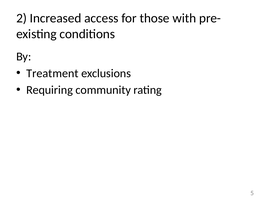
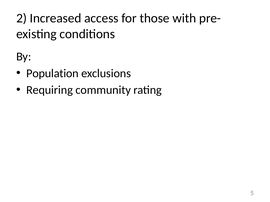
Treatment: Treatment -> Population
